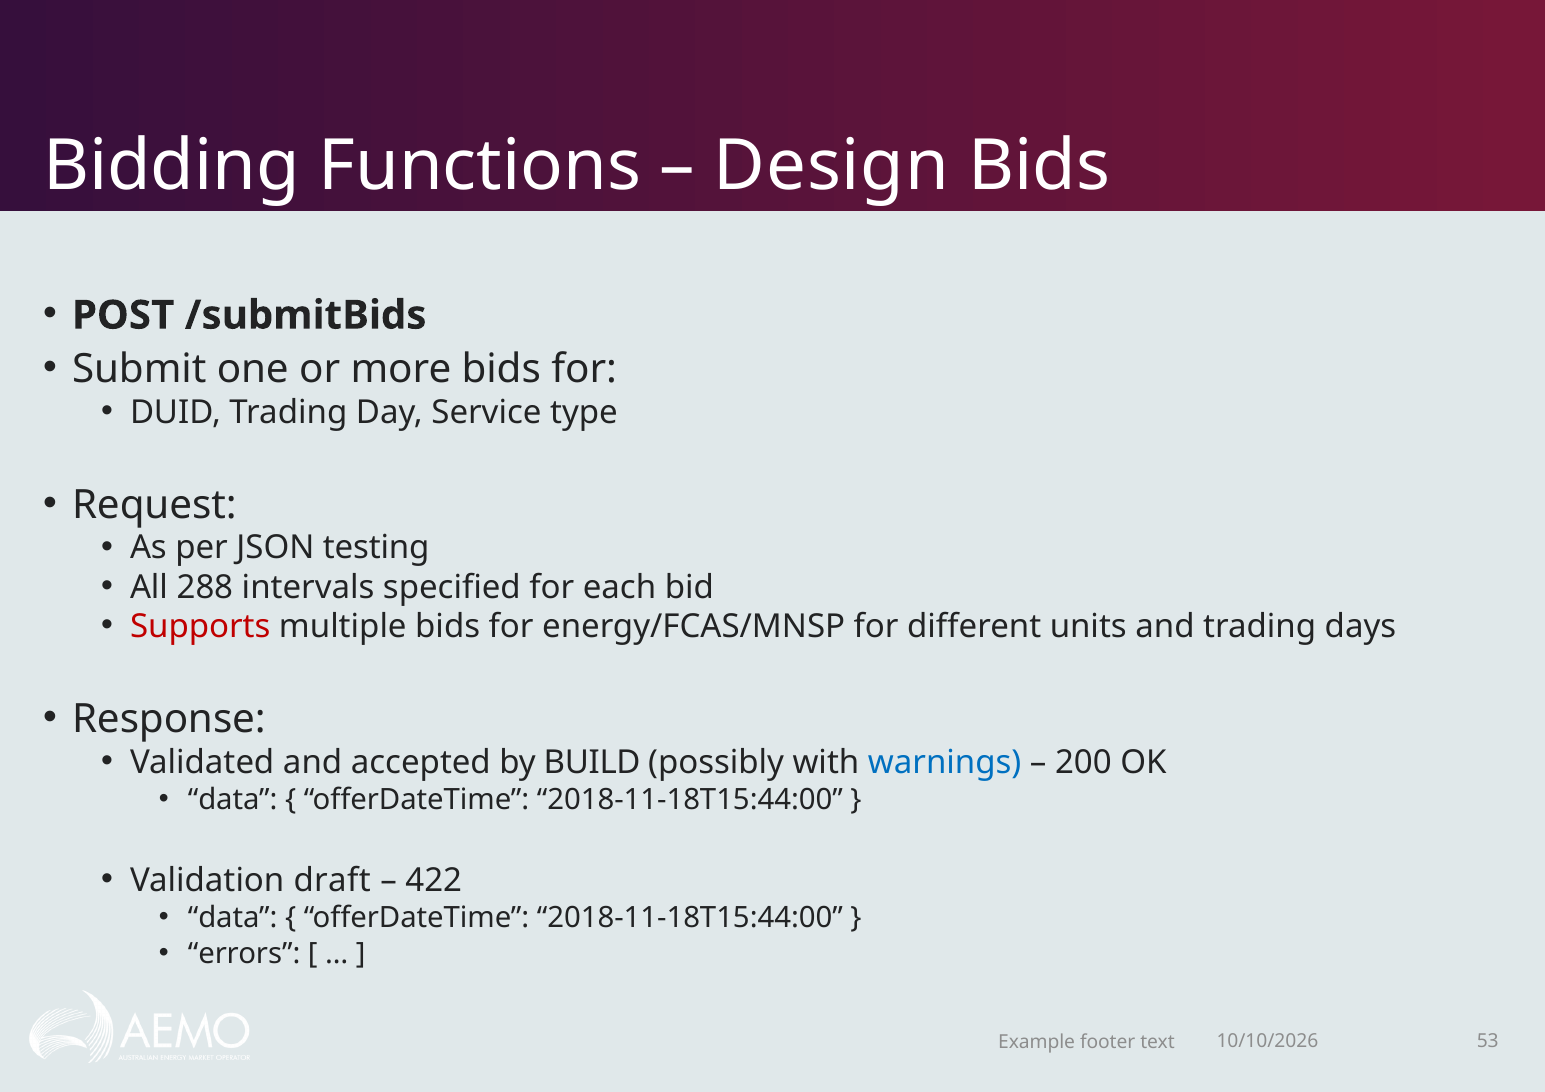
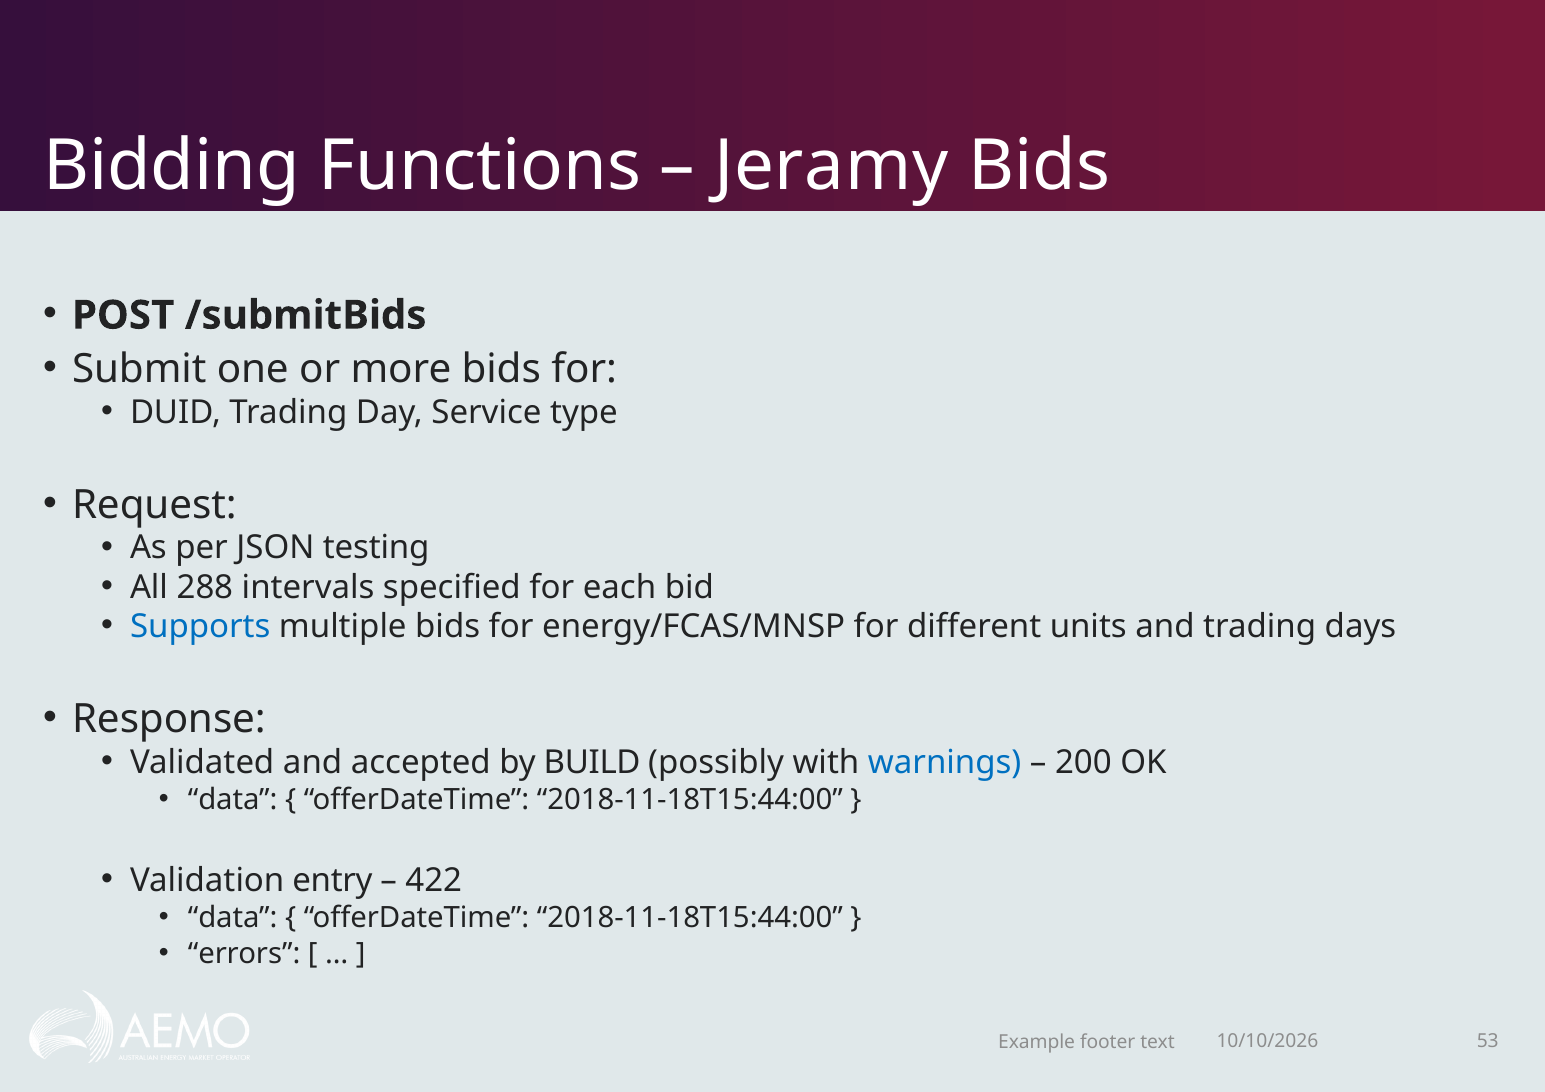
Design: Design -> Jeramy
Supports colour: red -> blue
draft: draft -> entry
